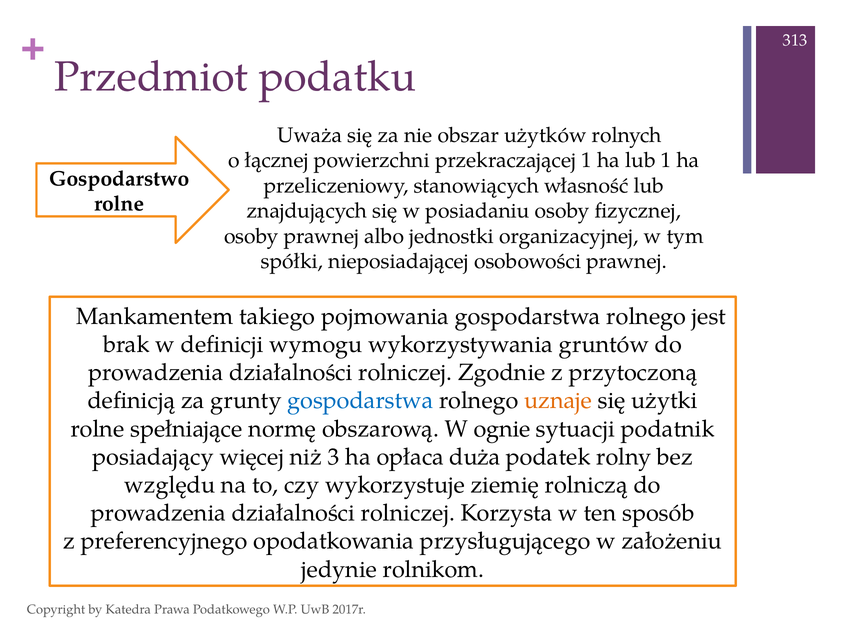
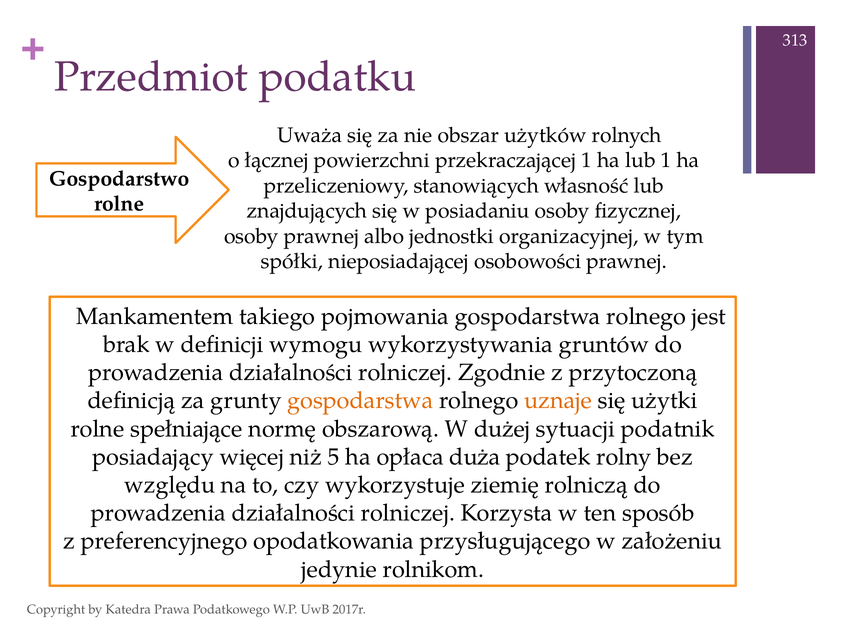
gospodarstwa at (360, 400) colour: blue -> orange
ognie: ognie -> dużej
3: 3 -> 5
